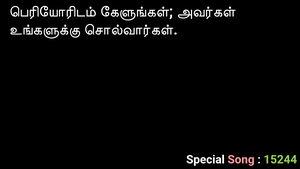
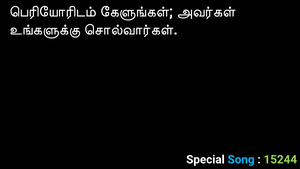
Song colour: pink -> light blue
